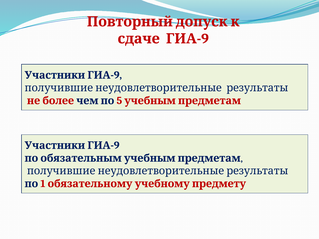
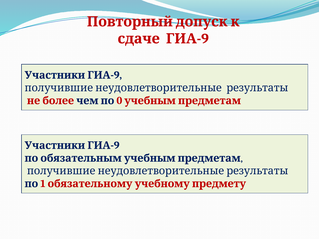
5: 5 -> 0
